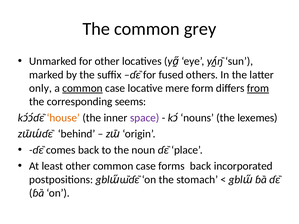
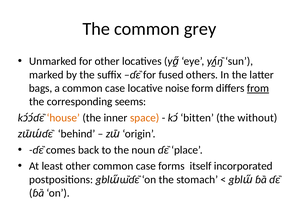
only: only -> bags
common at (82, 88) underline: present -> none
mere: mere -> noise
space colour: purple -> orange
nouns: nouns -> bitten
lexemes: lexemes -> without
forms back: back -> itself
